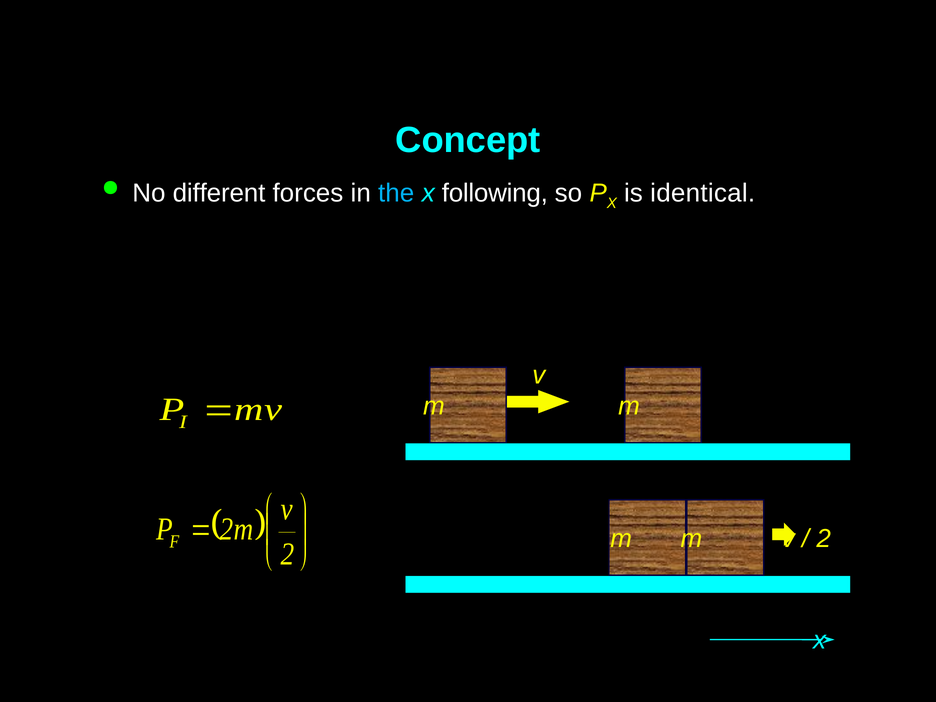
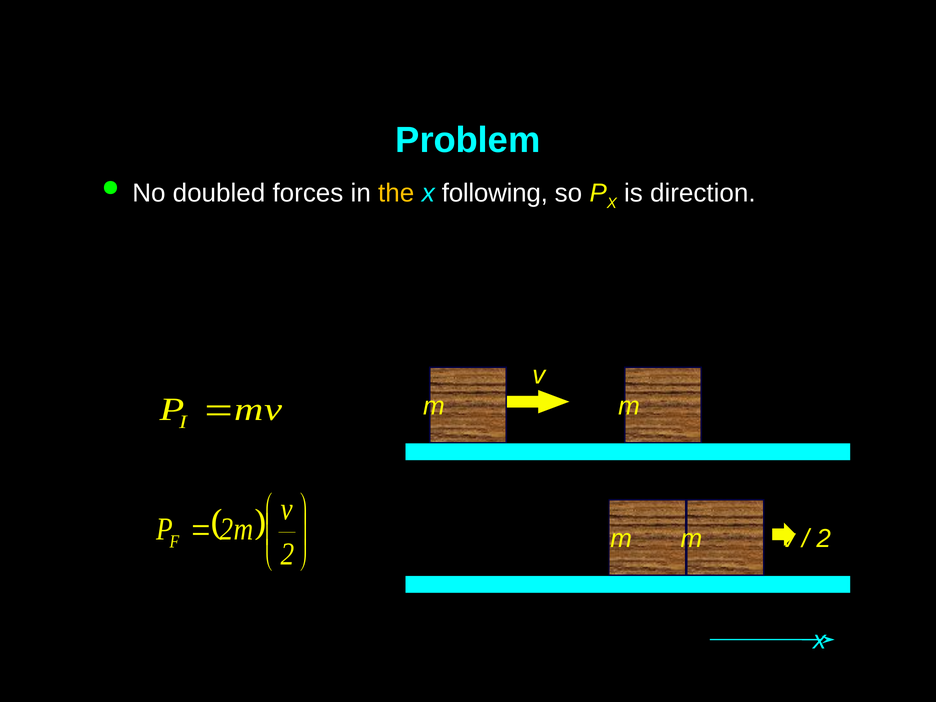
Concept: Concept -> Problem
different: different -> doubled
the colour: light blue -> yellow
identical: identical -> direction
